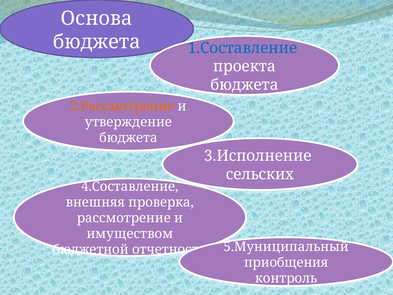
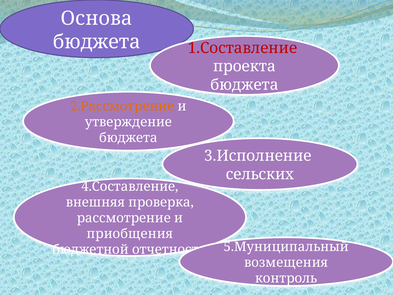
1.Составление colour: blue -> red
имуществом: имуществом -> приобщения
приобщения: приобщения -> возмещения
